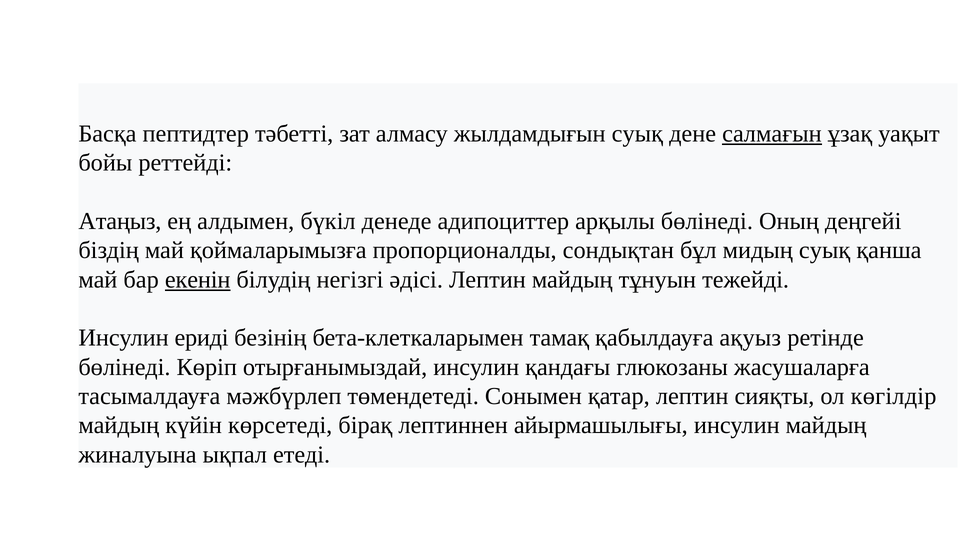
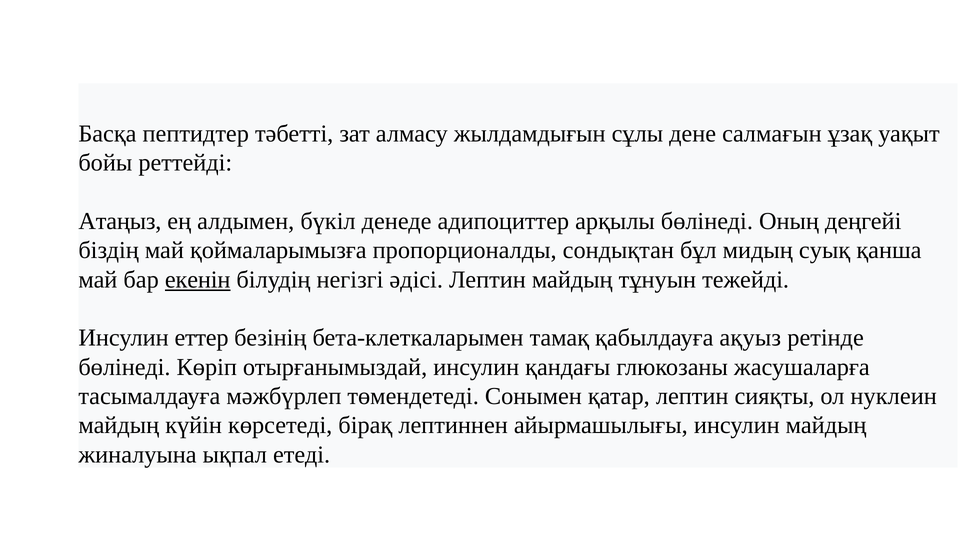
жылдамдығын суық: суық -> сұлы
салмағын underline: present -> none
ериді: ериді -> еттер
көгілдір: көгілдір -> нуклеин
